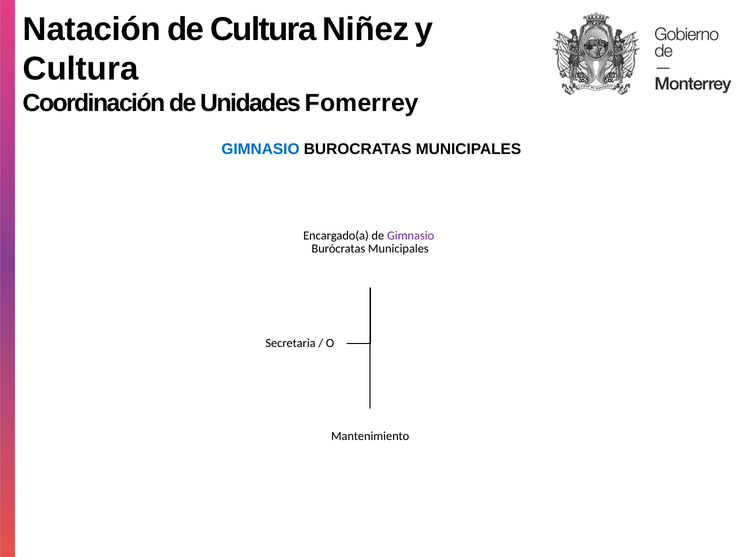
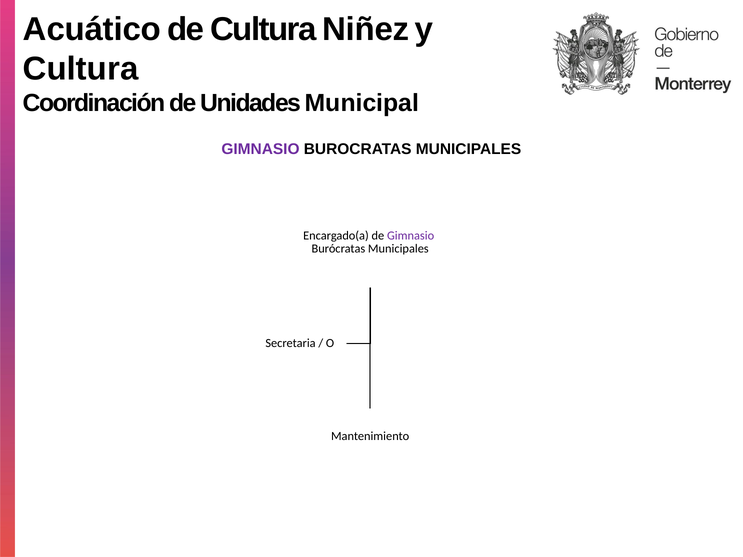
Natación: Natación -> Acuático
Fomerrey: Fomerrey -> Municipal
GIMNASIO at (260, 149) colour: blue -> purple
